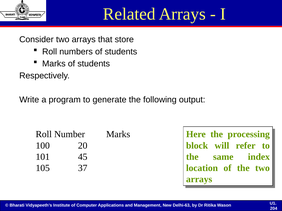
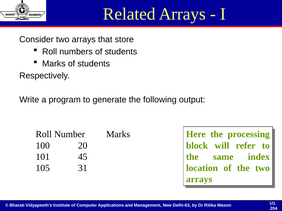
37: 37 -> 31
